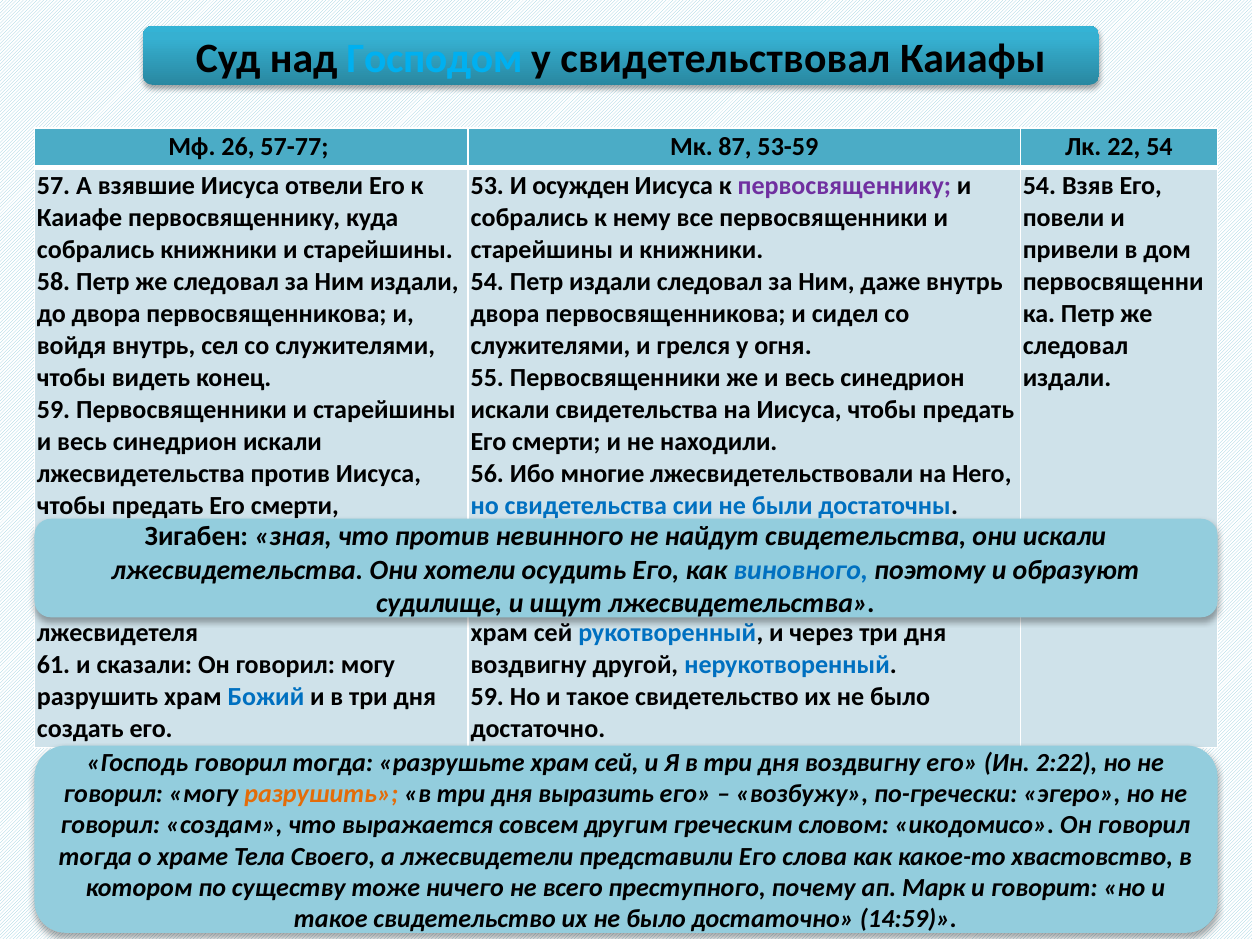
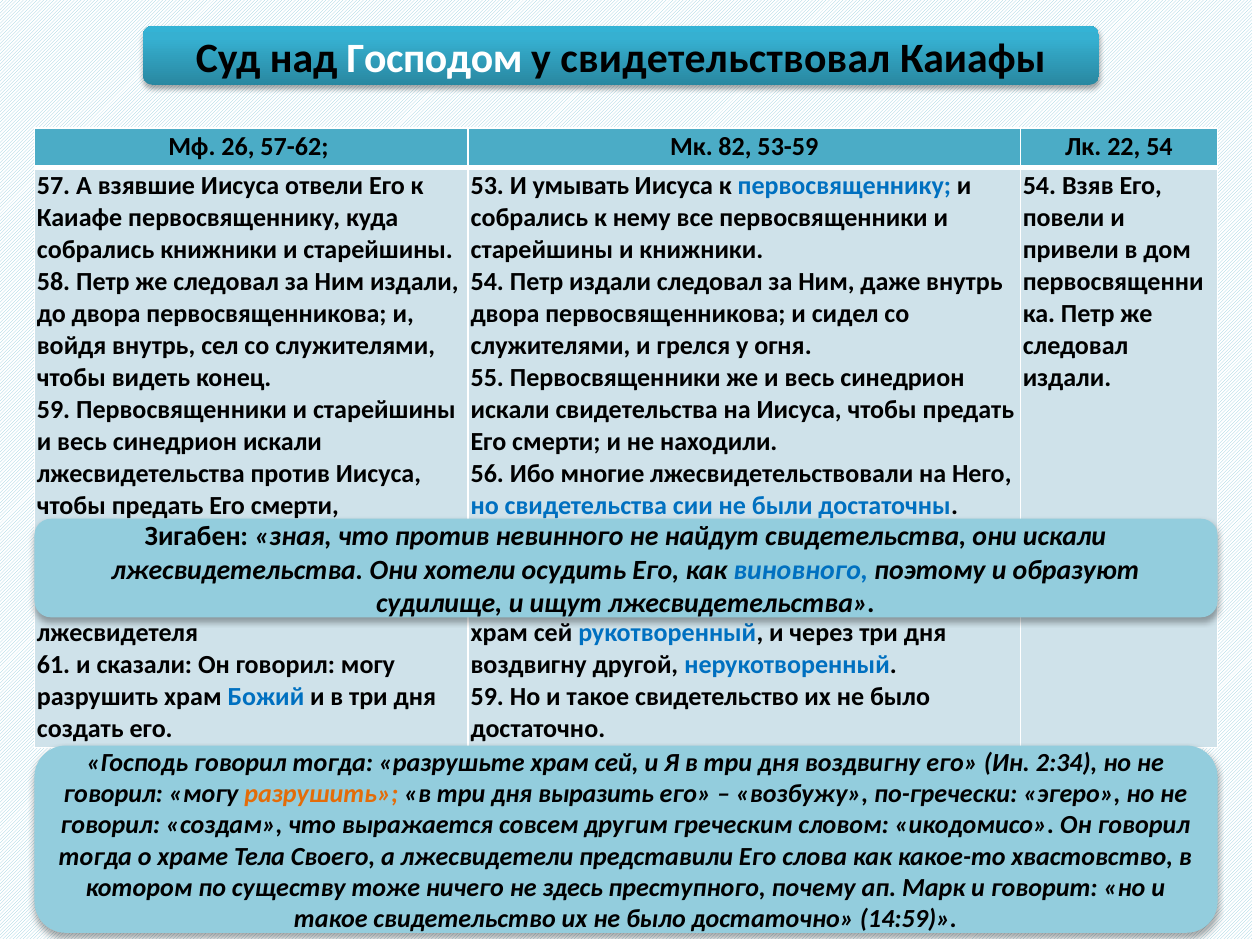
Господом colour: light blue -> white
57-77: 57-77 -> 57-62
87: 87 -> 82
осужден: осужден -> умывать
первосвященнику at (844, 186) colour: purple -> blue
2:22: 2:22 -> 2:34
всего: всего -> здесь
